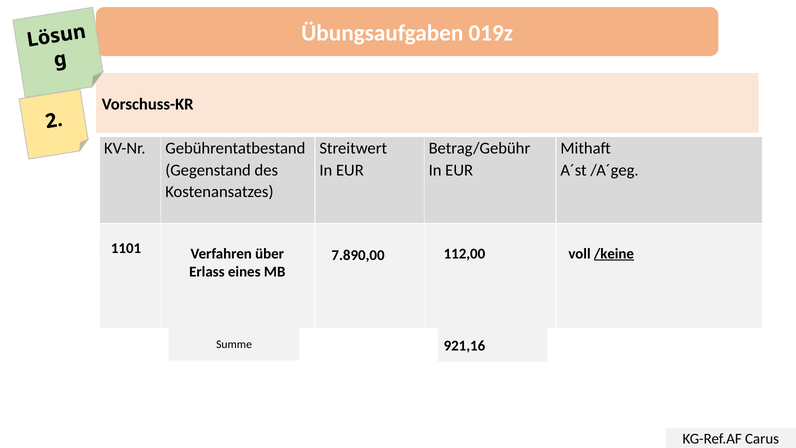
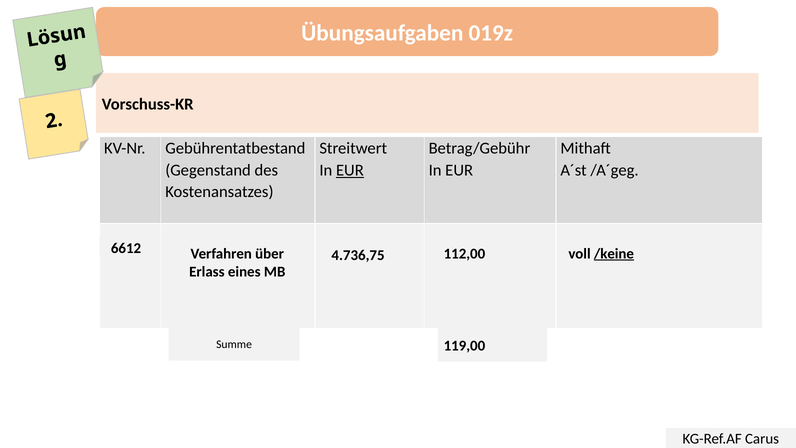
EUR at (350, 170) underline: none -> present
1101: 1101 -> 6612
7.890,00: 7.890,00 -> 4.736,75
921,16: 921,16 -> 119,00
